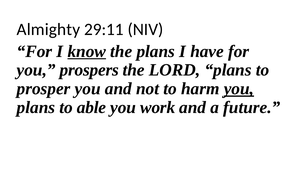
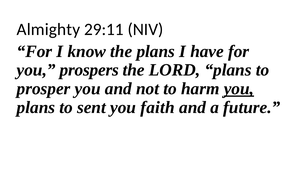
know underline: present -> none
able: able -> sent
work: work -> faith
